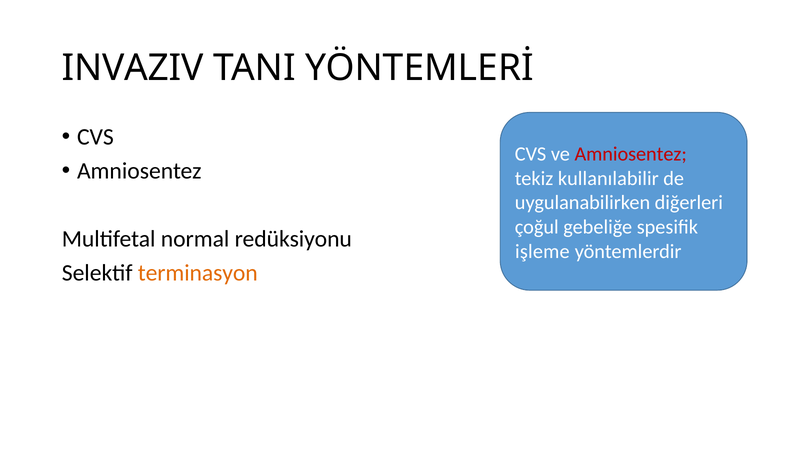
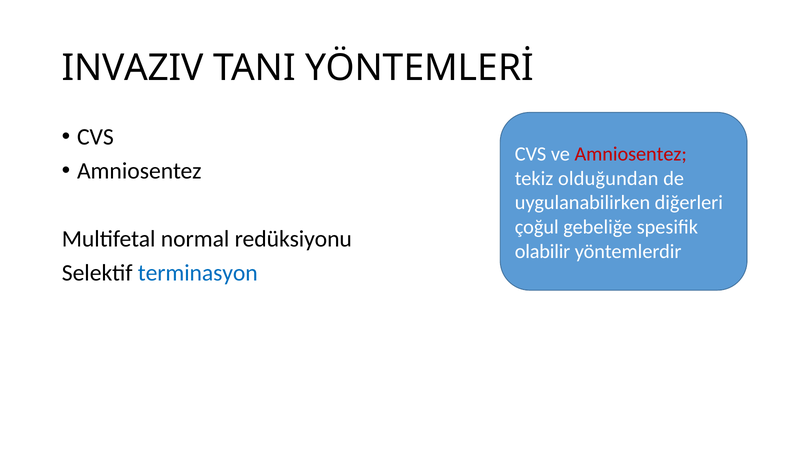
kullanılabilir: kullanılabilir -> olduğundan
işleme: işleme -> olabilir
terminasyon colour: orange -> blue
